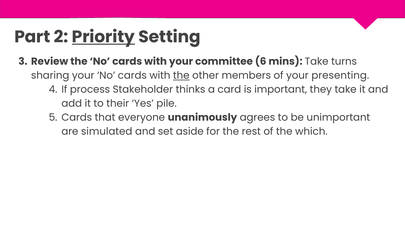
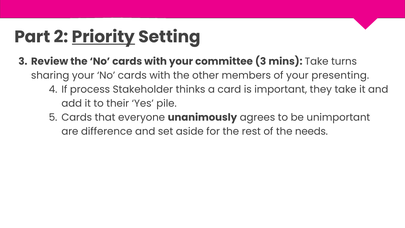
committee 6: 6 -> 3
the at (181, 76) underline: present -> none
simulated: simulated -> difference
which: which -> needs
